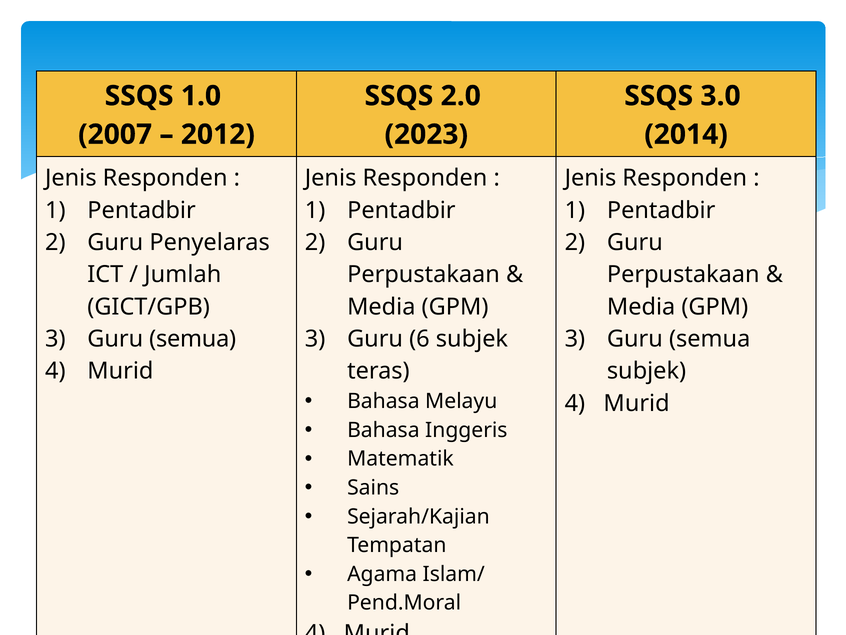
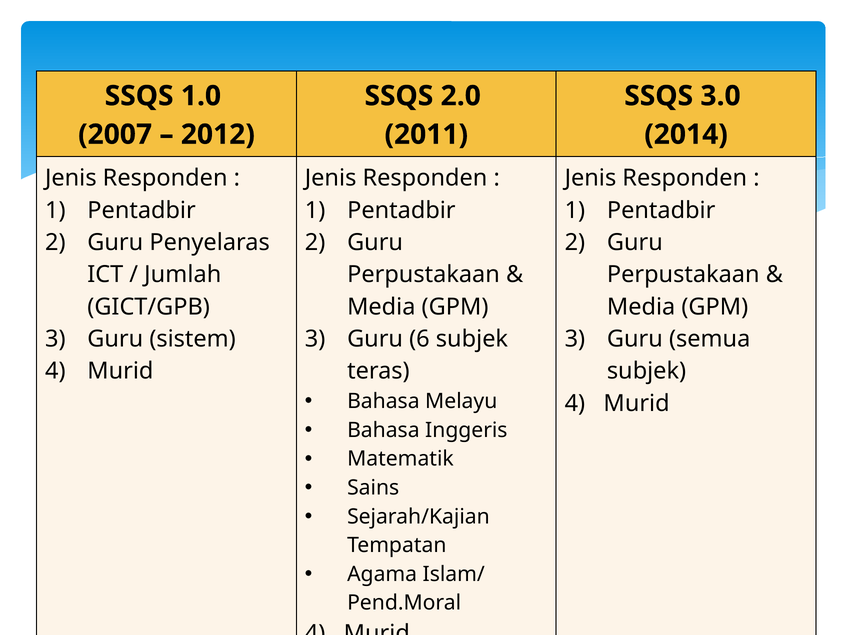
2023: 2023 -> 2011
semua at (193, 339): semua -> sistem
